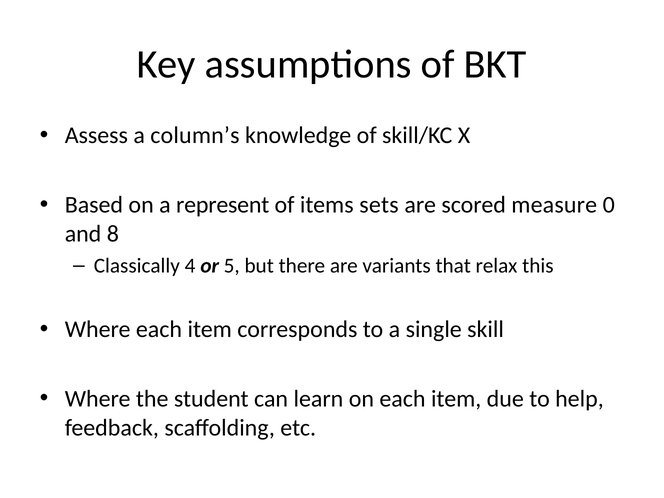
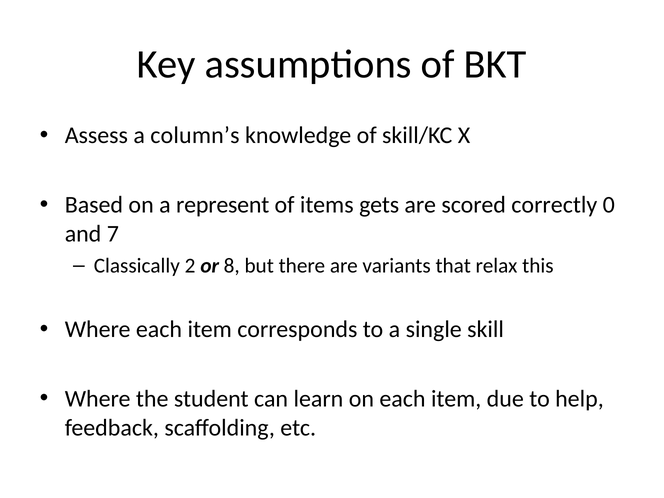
sets: sets -> gets
measure: measure -> correctly
8: 8 -> 7
4: 4 -> 2
5: 5 -> 8
